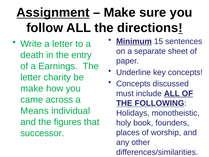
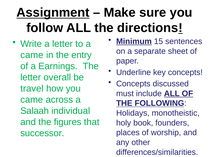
death at (32, 55): death -> came
charity: charity -> overall
make at (32, 88): make -> travel
Means: Means -> Salaah
